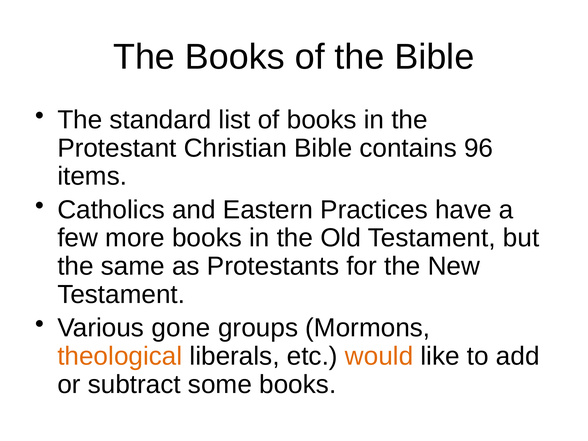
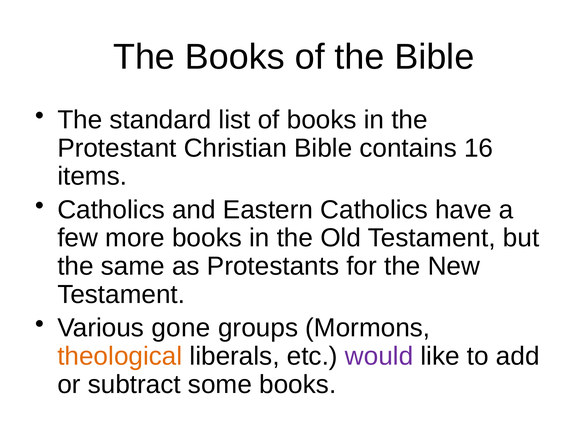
96: 96 -> 16
Eastern Practices: Practices -> Catholics
would colour: orange -> purple
